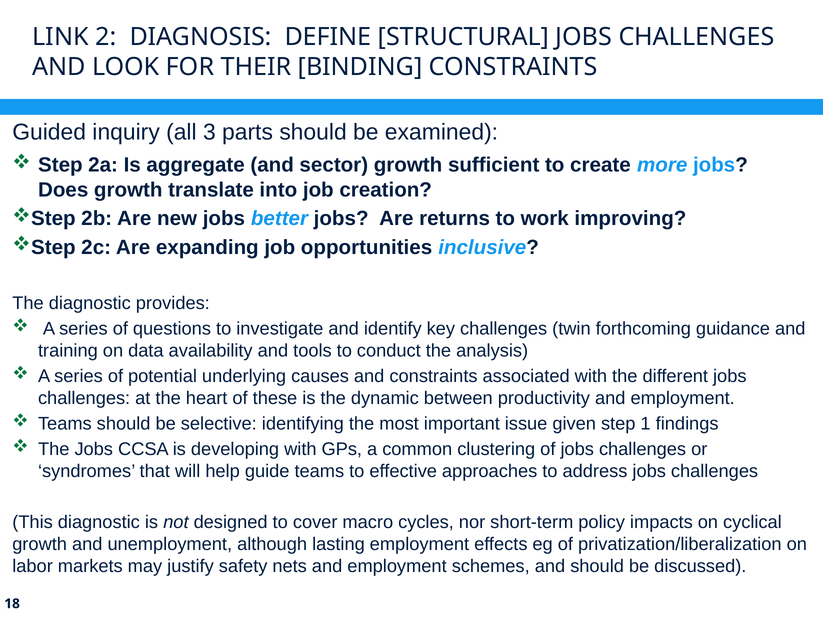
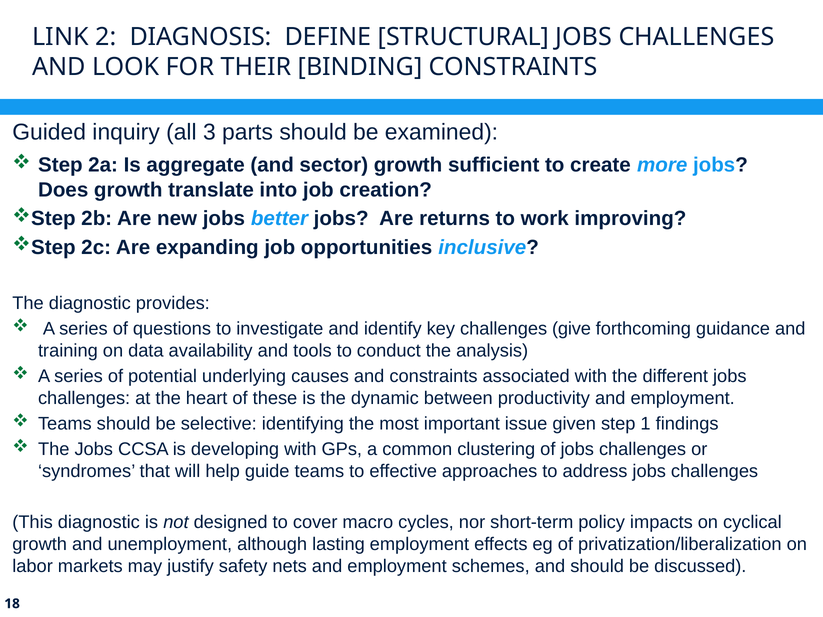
twin: twin -> give
